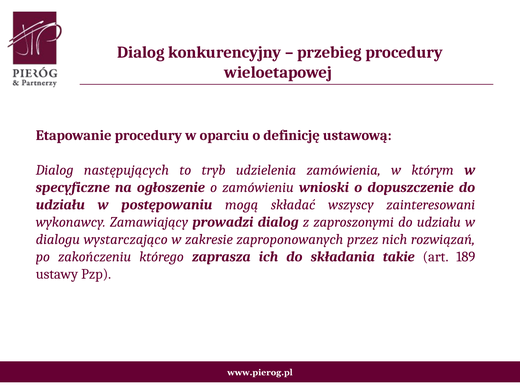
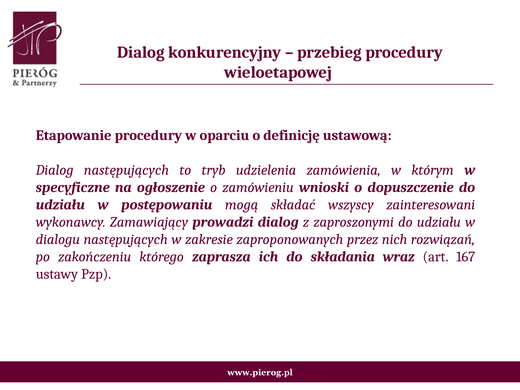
dialogu wystarczająco: wystarczająco -> następujących
takie: takie -> wraz
189: 189 -> 167
